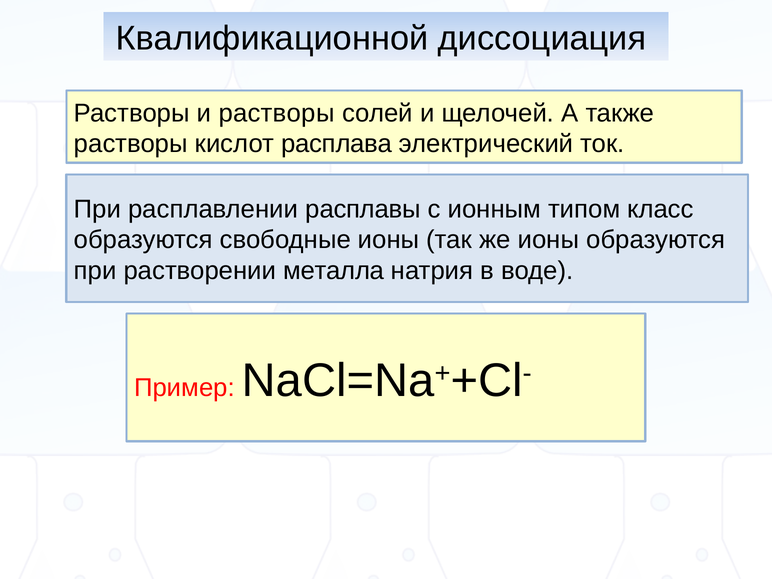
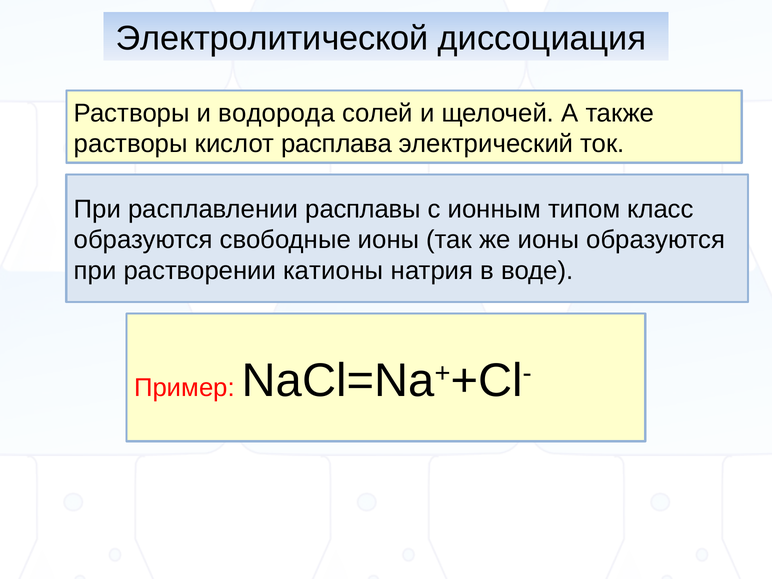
Квалификационной: Квалификационной -> Электролитической
и растворы: растворы -> водорода
металла: металла -> катионы
